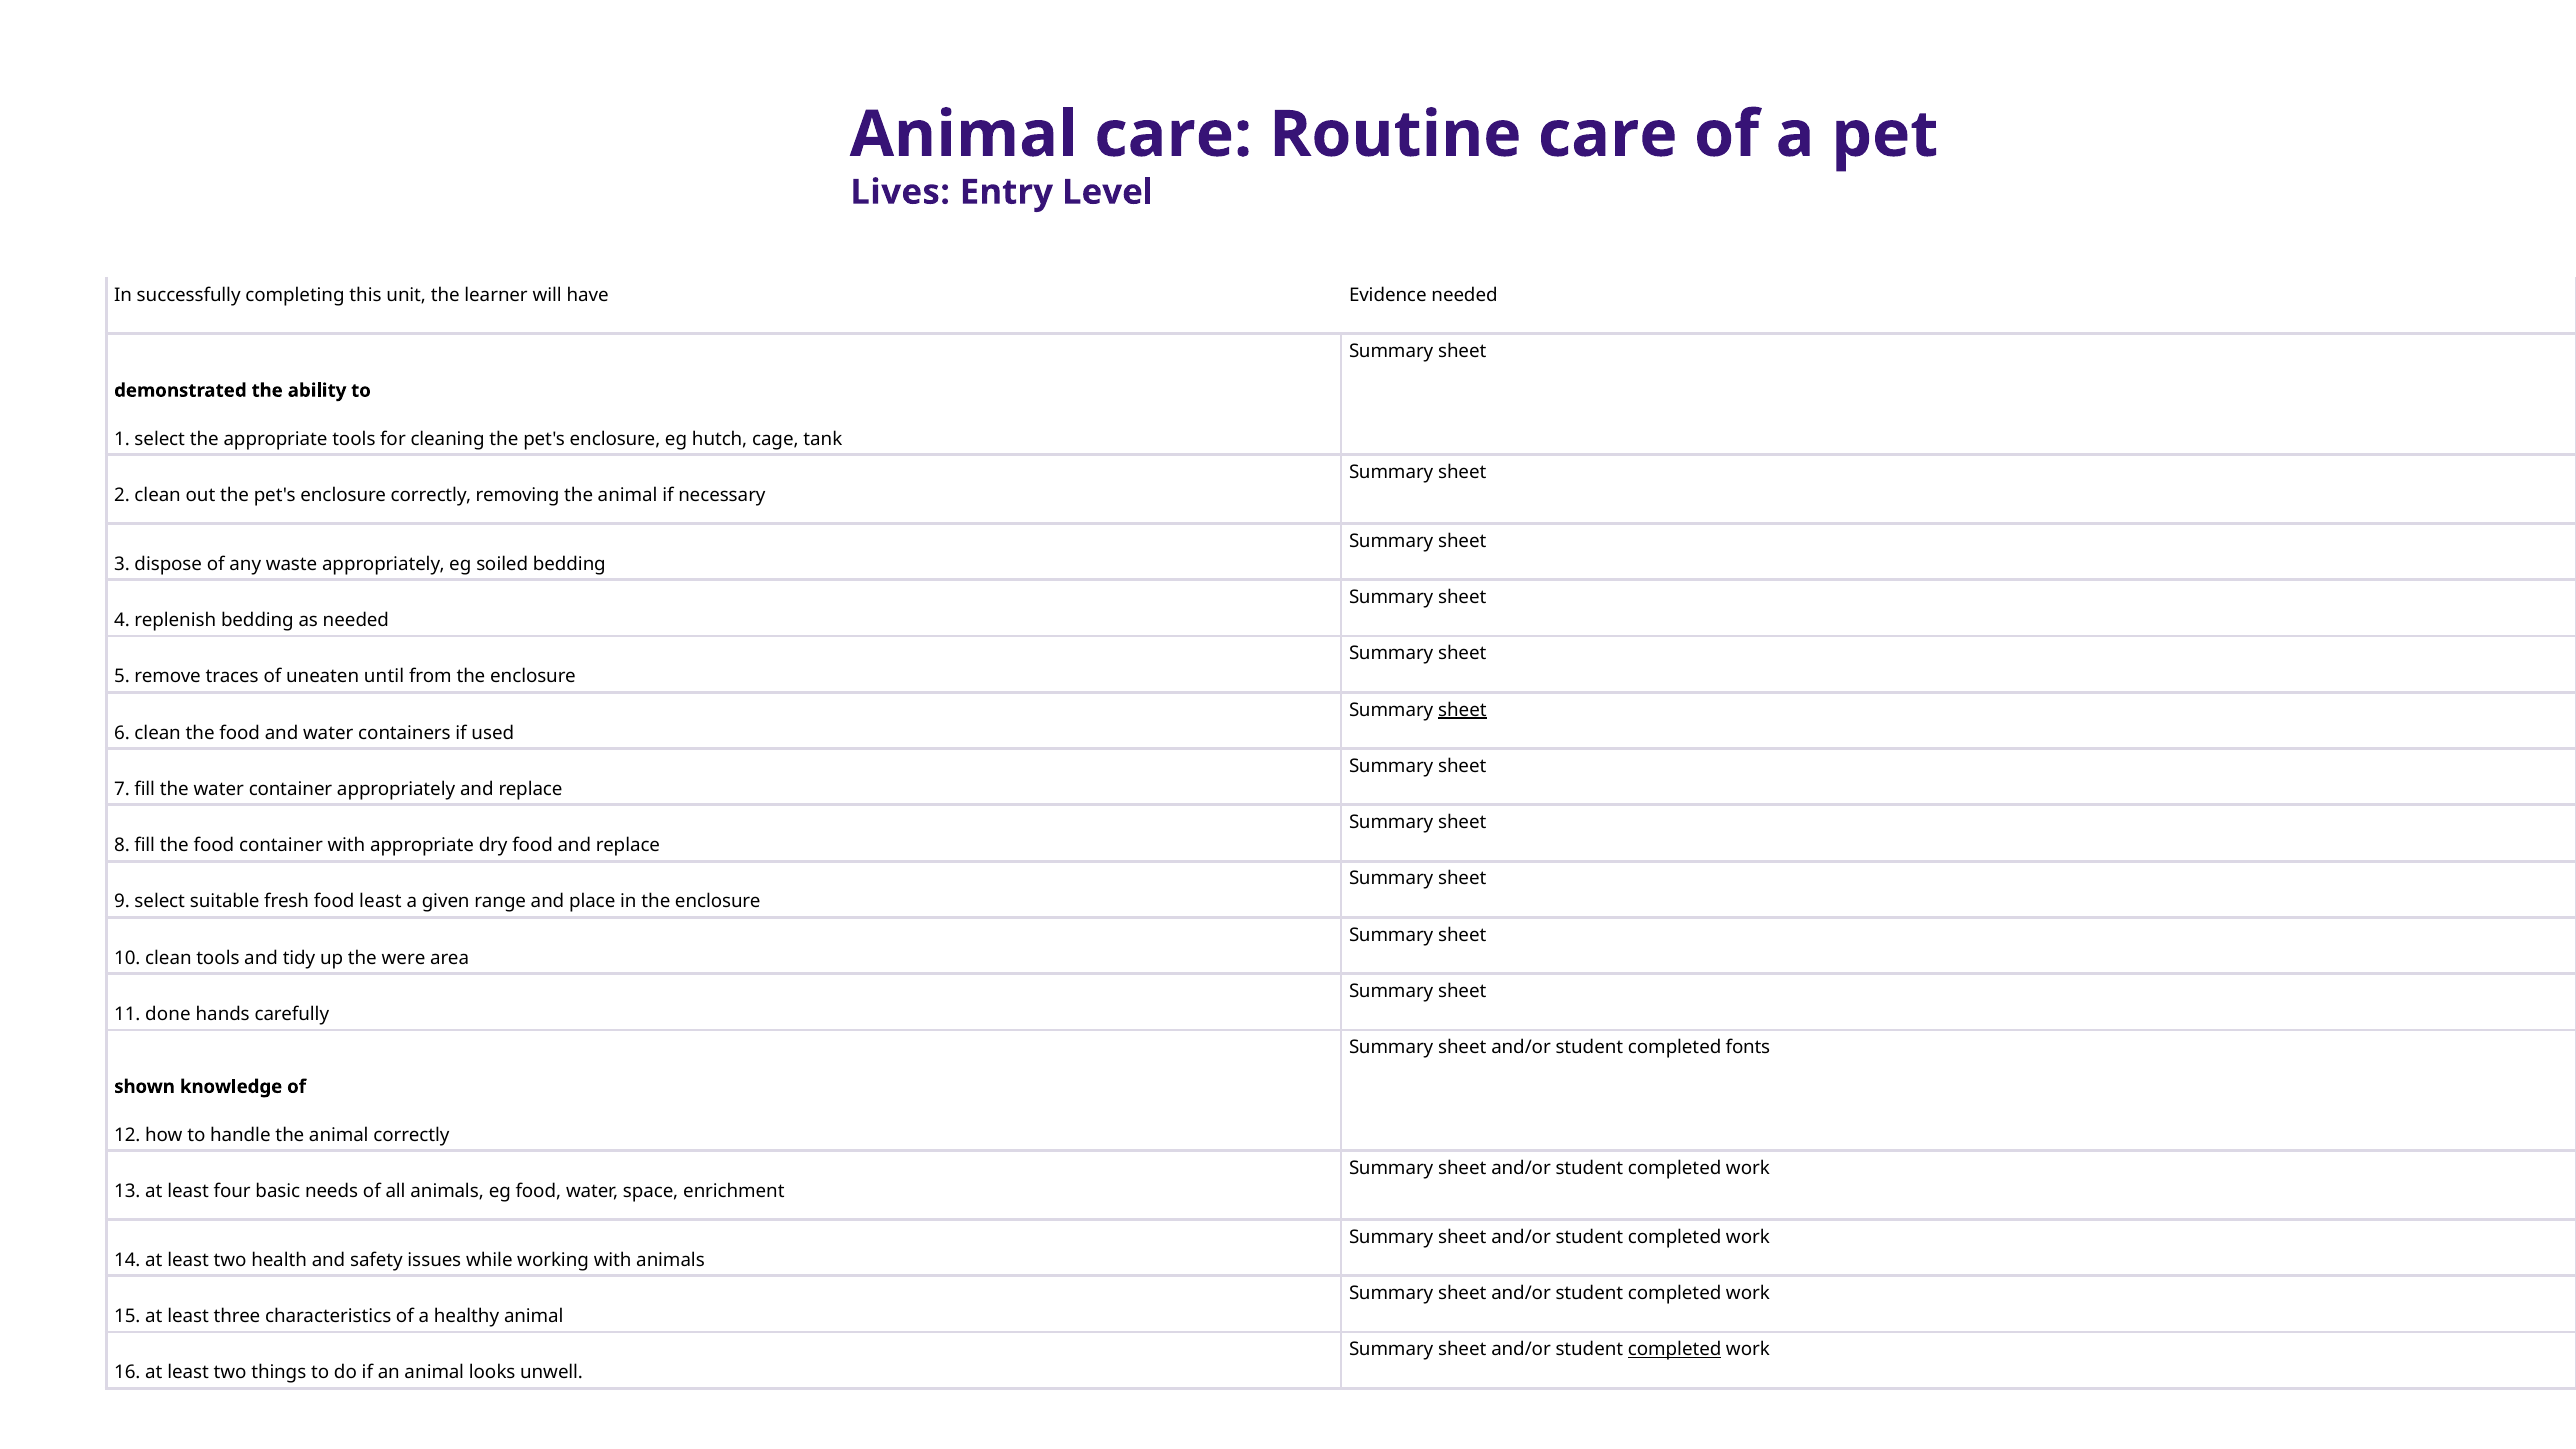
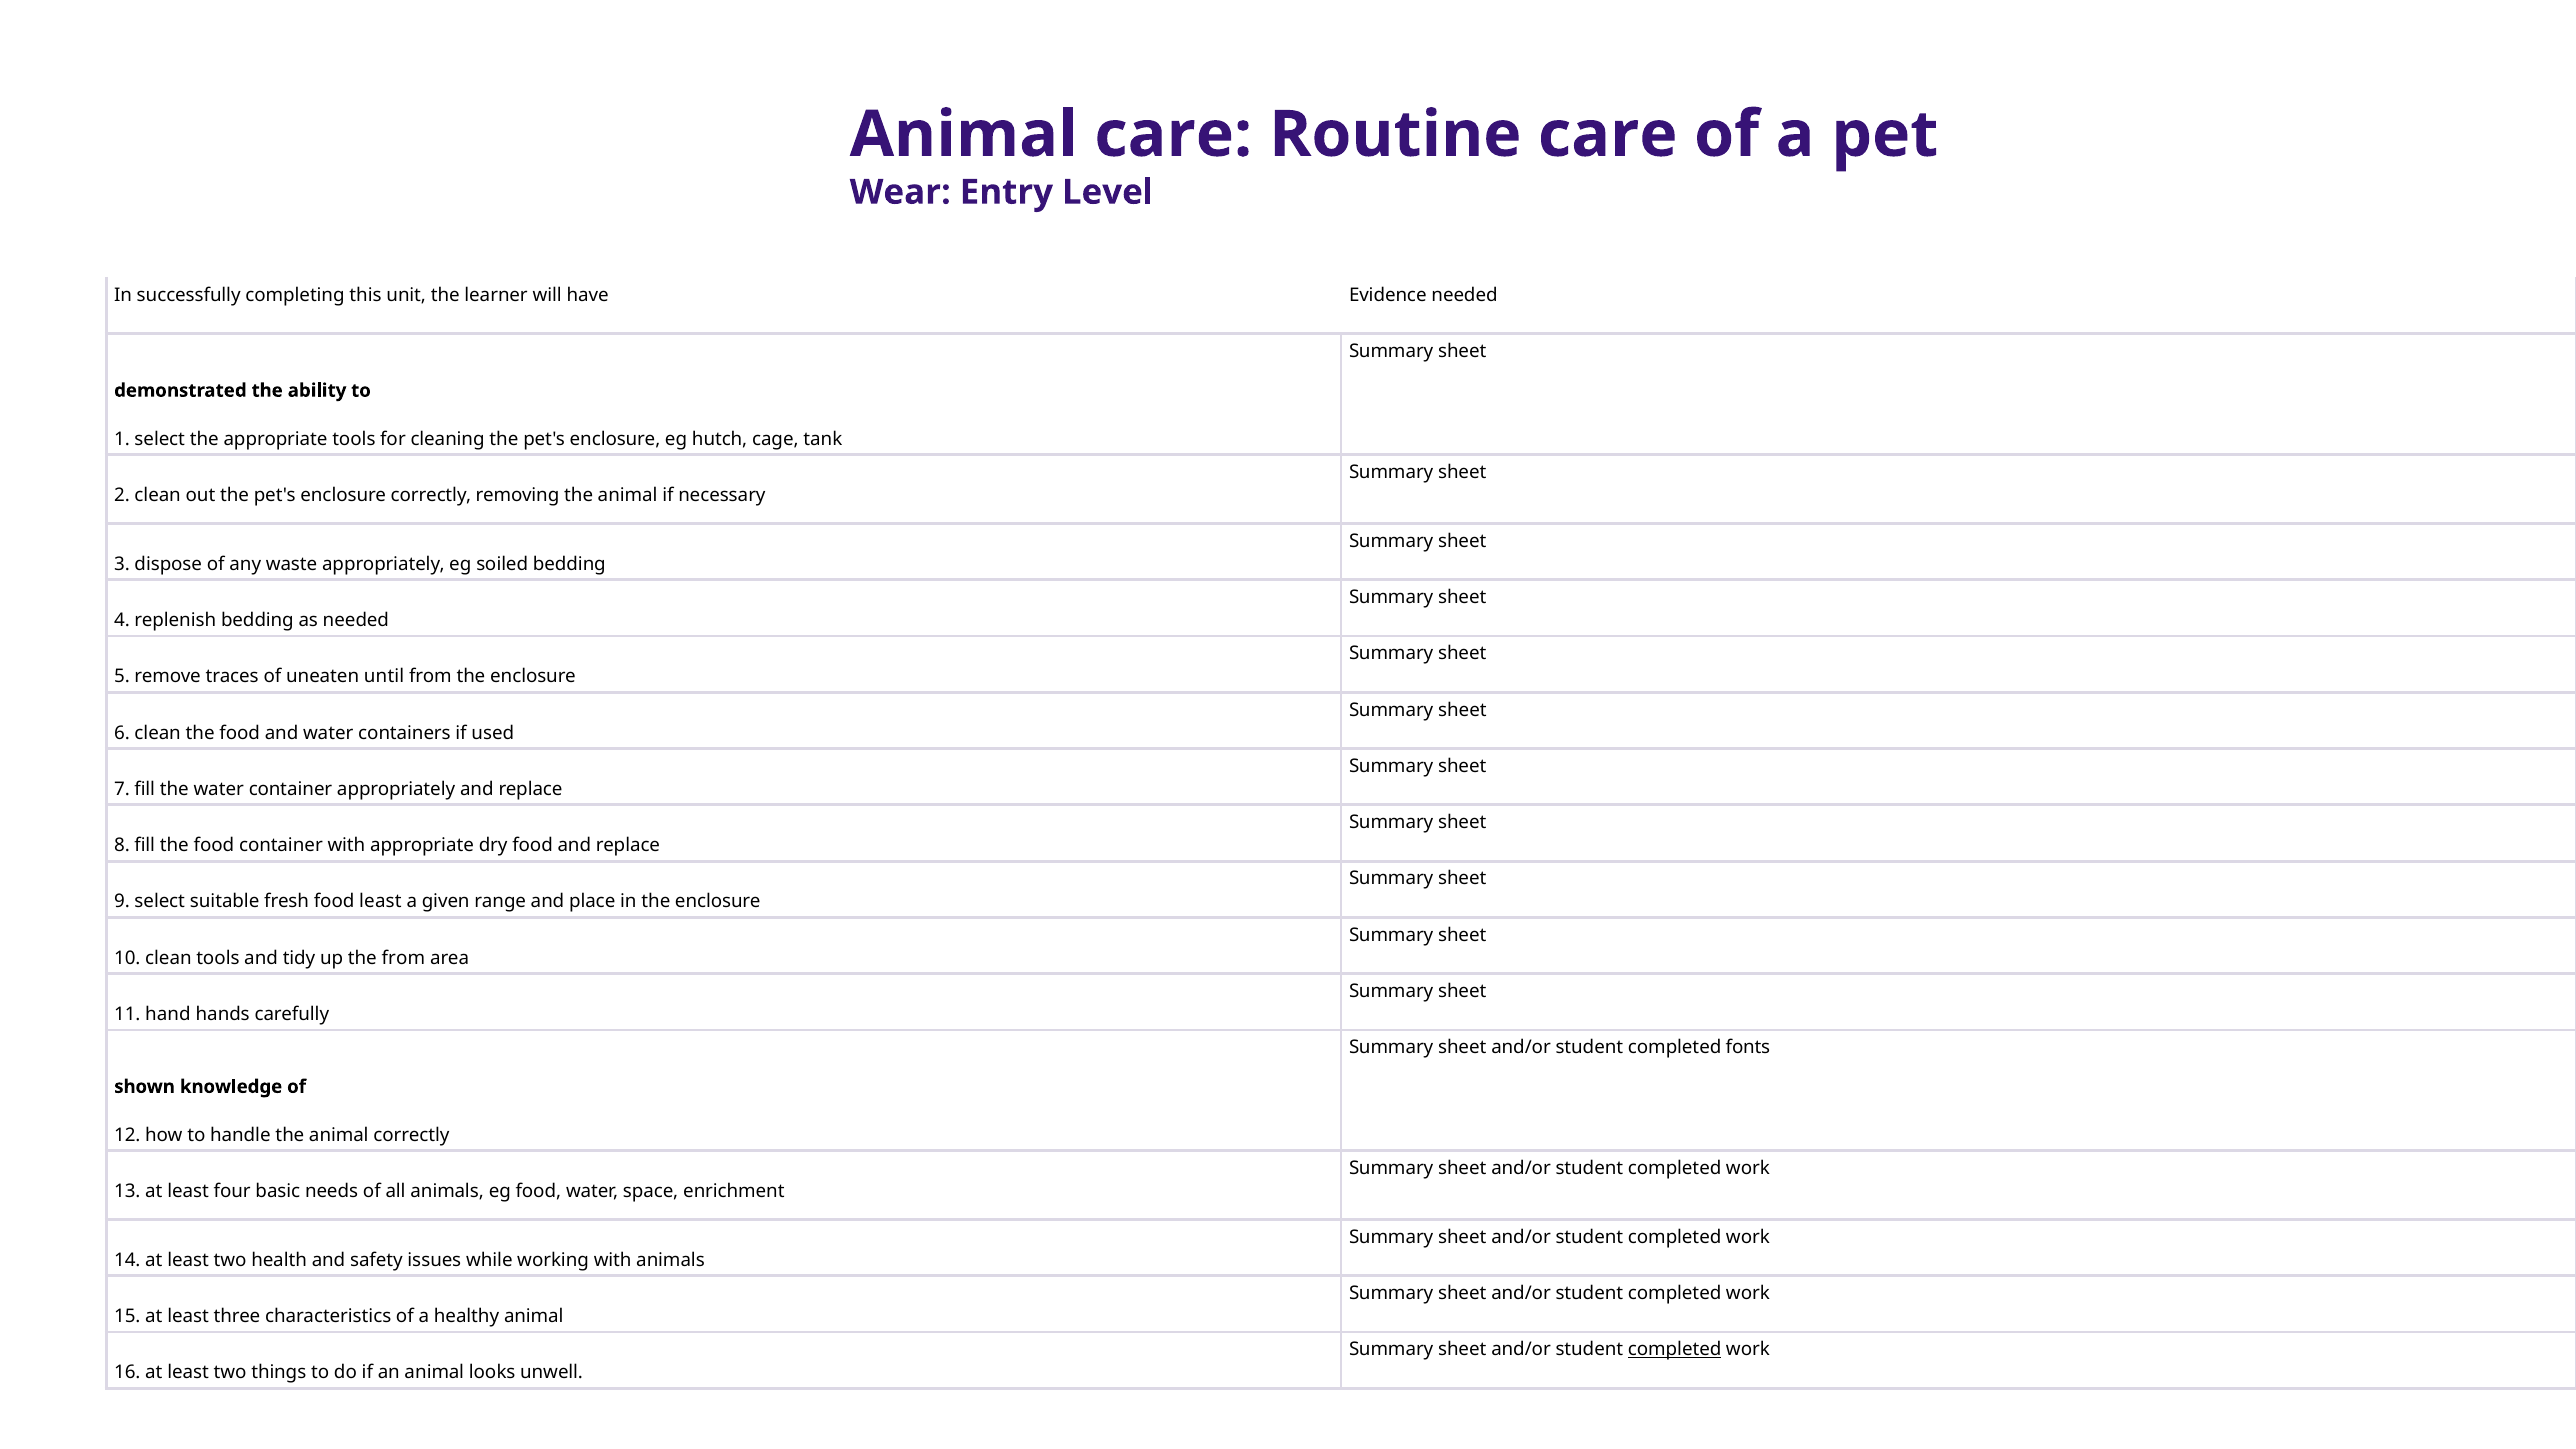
Lives: Lives -> Wear
sheet at (1462, 710) underline: present -> none
the were: were -> from
done: done -> hand
